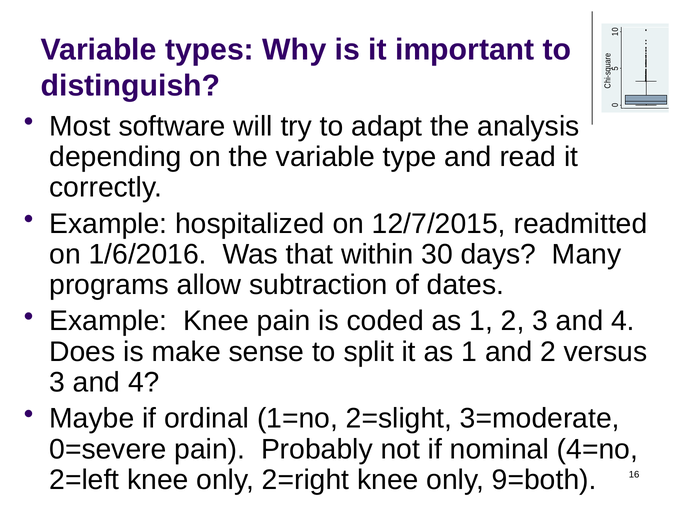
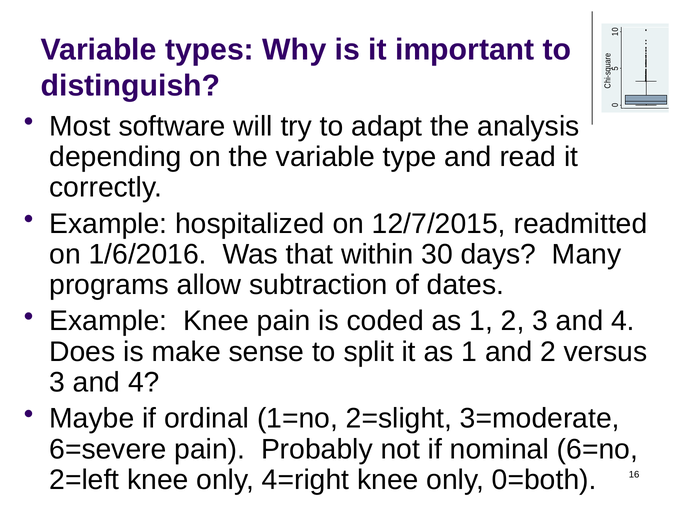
0=severe: 0=severe -> 6=severe
4=no: 4=no -> 6=no
2=right: 2=right -> 4=right
9=both: 9=both -> 0=both
